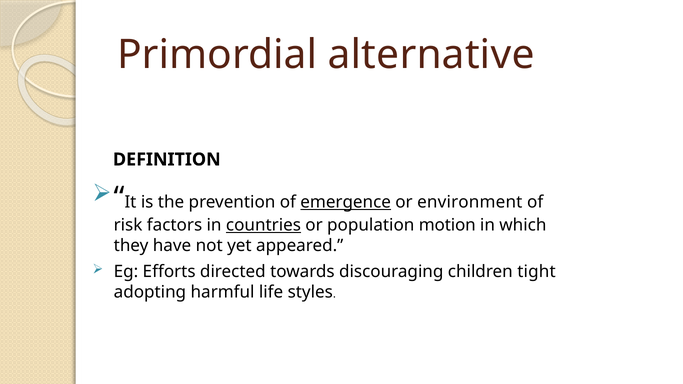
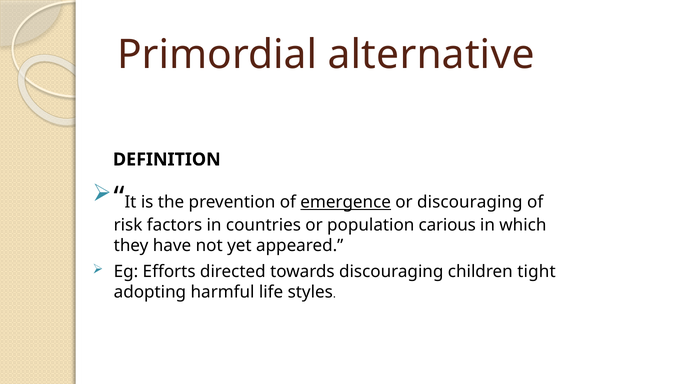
or environment: environment -> discouraging
countries underline: present -> none
motion: motion -> carious
